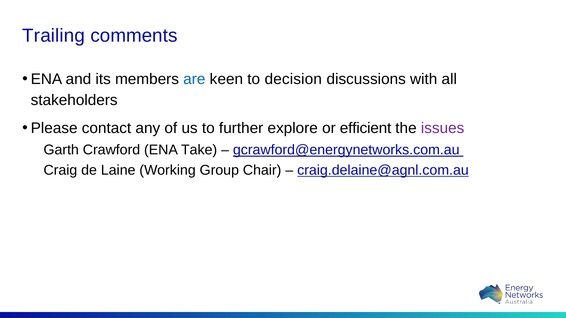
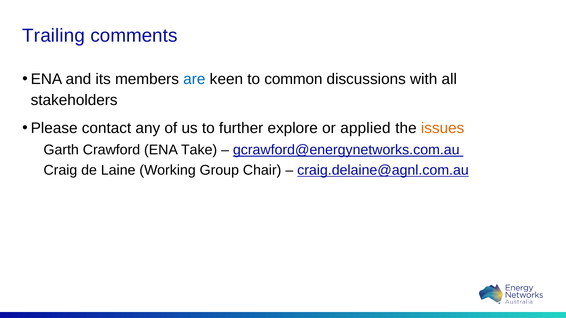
decision: decision -> common
efficient: efficient -> applied
issues colour: purple -> orange
